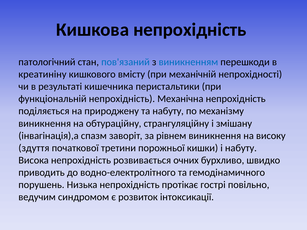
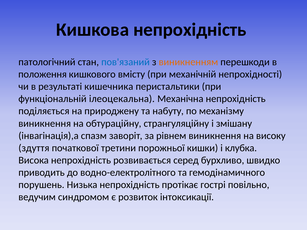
виникненням colour: blue -> orange
креатиніну: креатиніну -> положення
функціональній непрохідність: непрохідність -> ілеоцекальна
і набуту: набуту -> клубка
очних: очних -> серед
